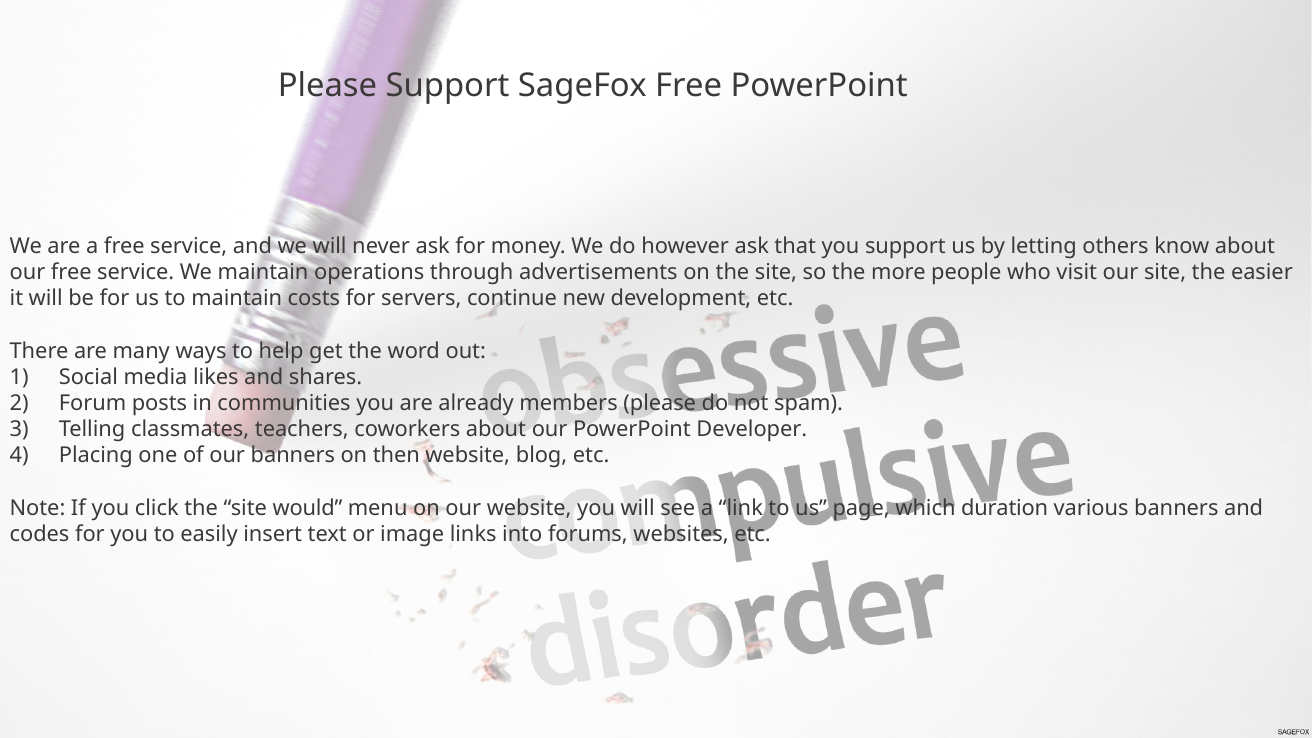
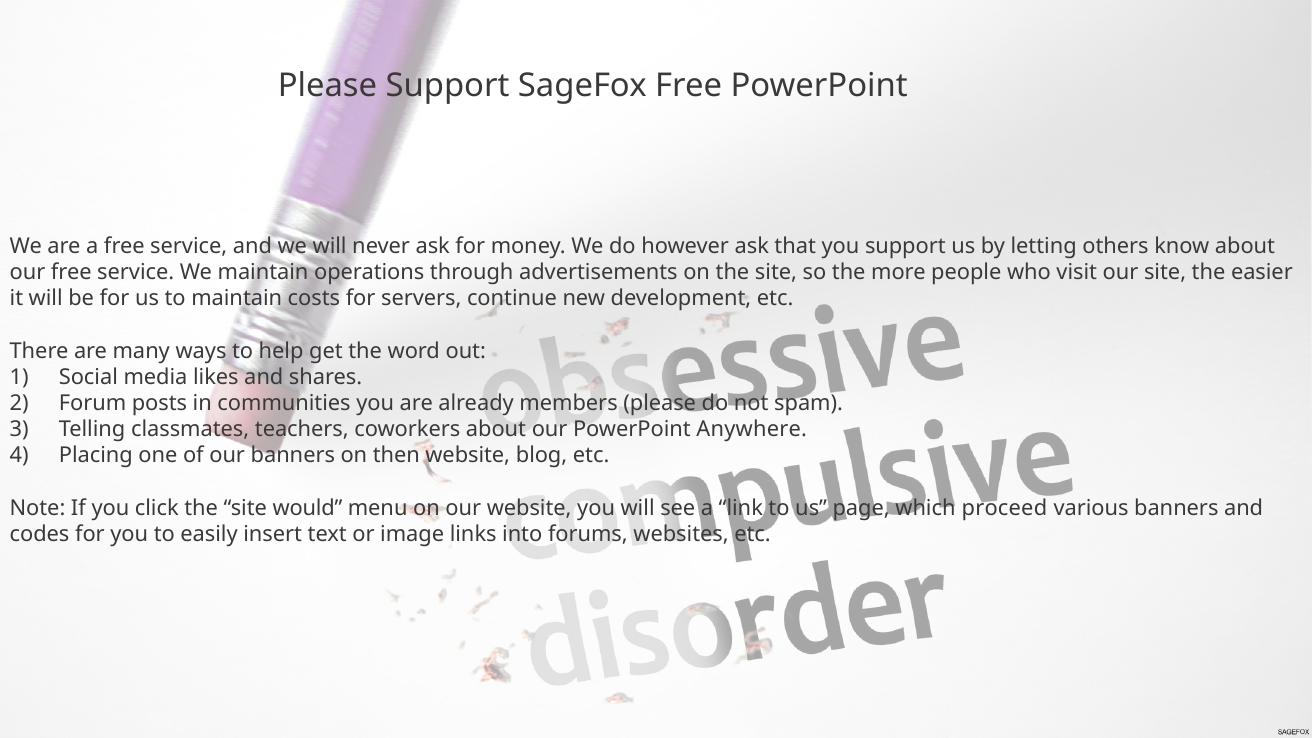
Developer: Developer -> Anywhere
duration: duration -> proceed
